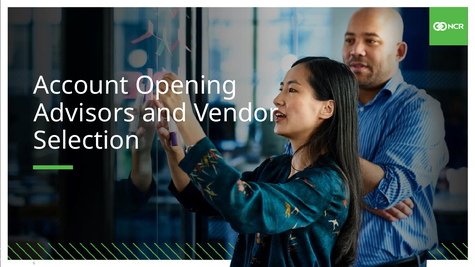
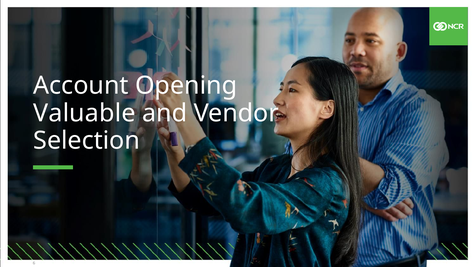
Advisors: Advisors -> Valuable
